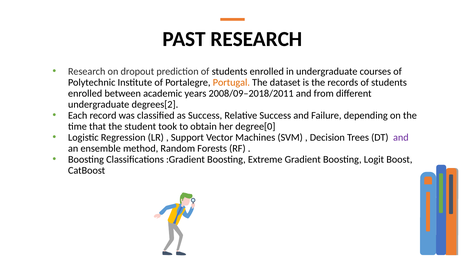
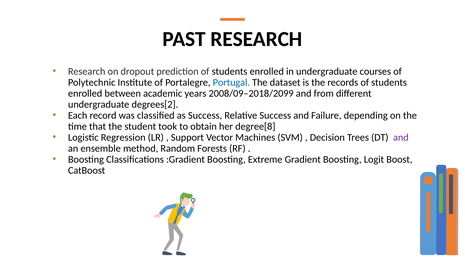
Portugal colour: orange -> blue
2008/09–2018/2011: 2008/09–2018/2011 -> 2008/09–2018/2099
degree[0: degree[0 -> degree[8
